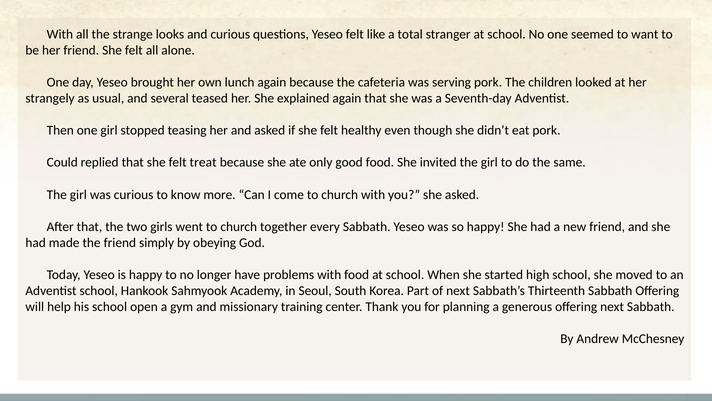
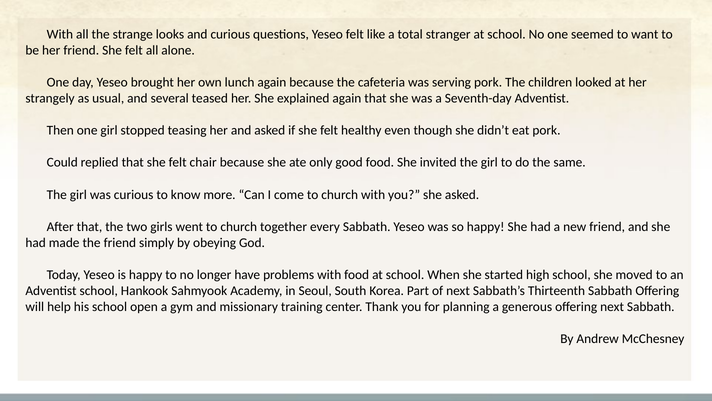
treat: treat -> chair
